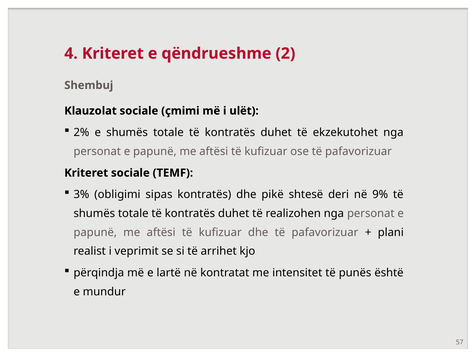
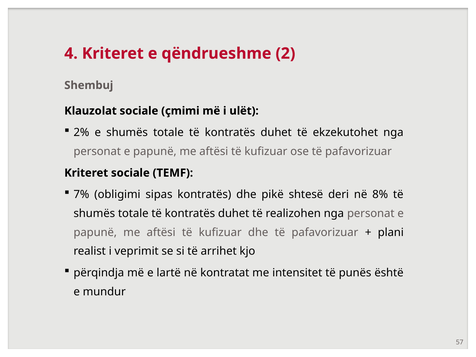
3%: 3% -> 7%
9%: 9% -> 8%
